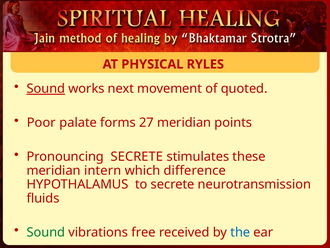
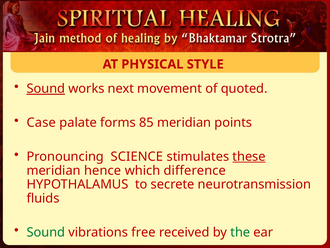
RYLES: RYLES -> STYLE
Poor: Poor -> Case
27: 27 -> 85
Pronouncing SECRETE: SECRETE -> SCIENCE
these underline: none -> present
intern: intern -> hence
the colour: blue -> green
